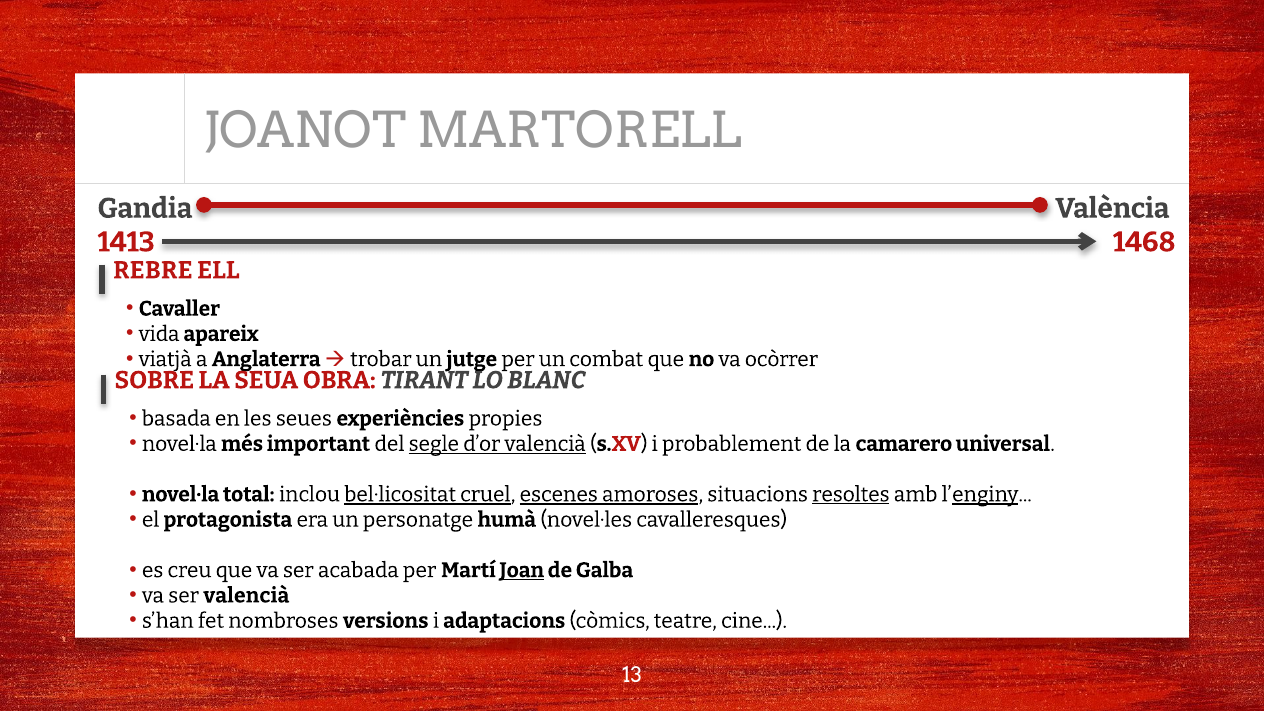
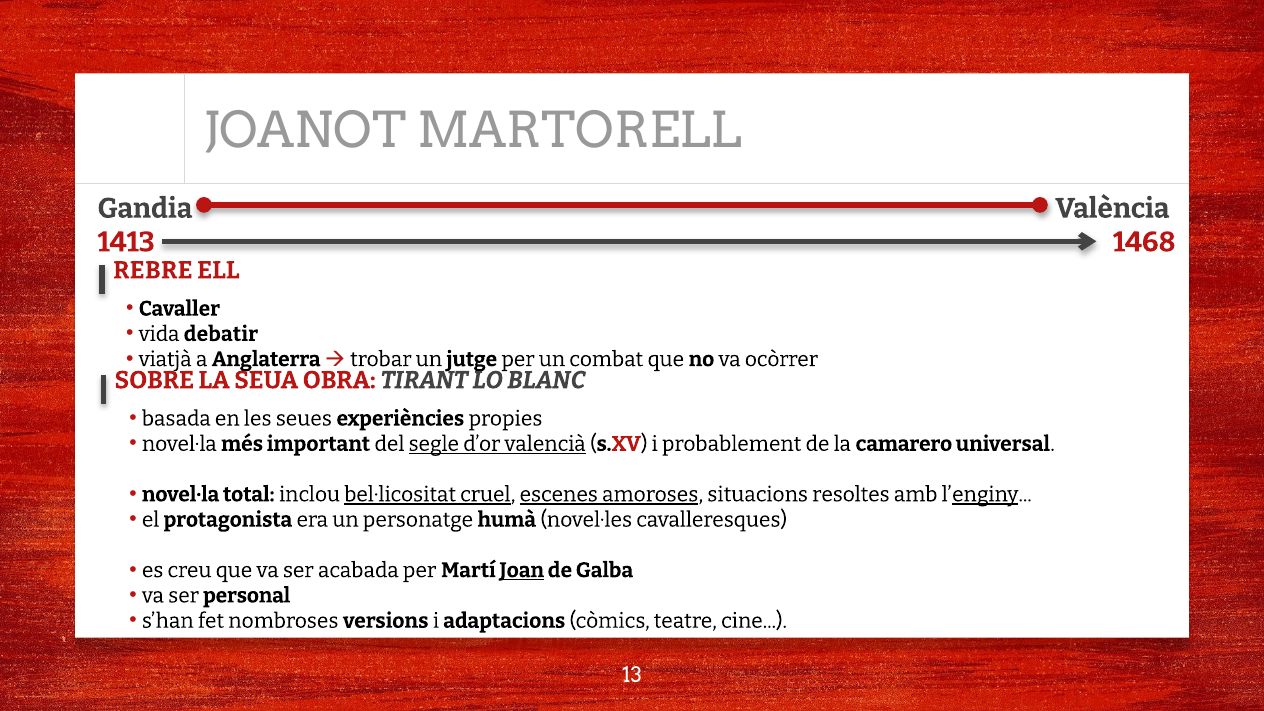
apareix: apareix -> debatir
resoltes underline: present -> none
ser valencià: valencià -> personal
